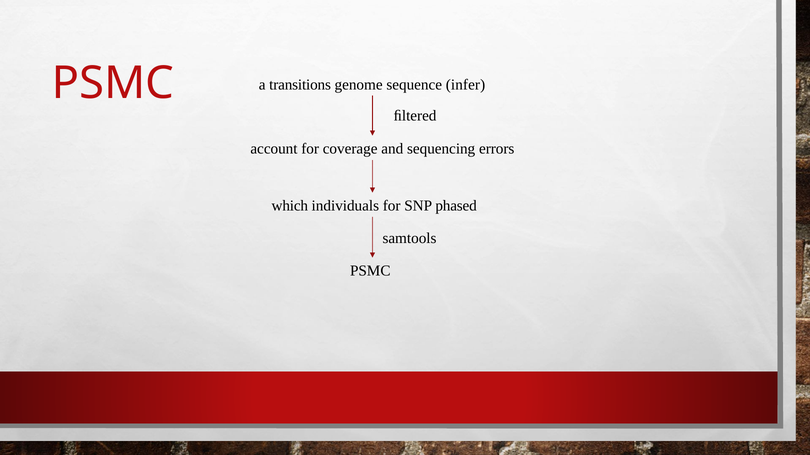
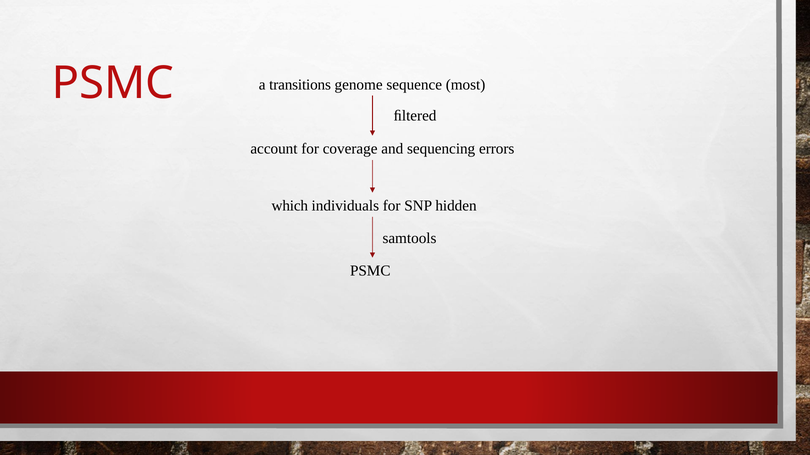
infer: infer -> most
phased: phased -> hidden
